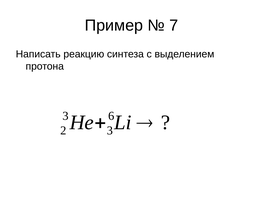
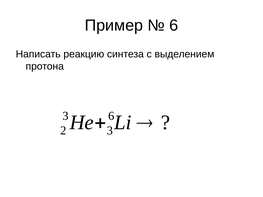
7 at (174, 25): 7 -> 6
